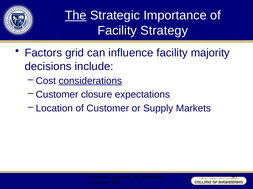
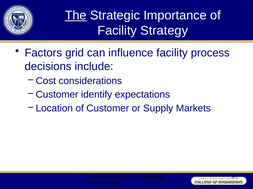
majority: majority -> process
considerations underline: present -> none
closure: closure -> identify
